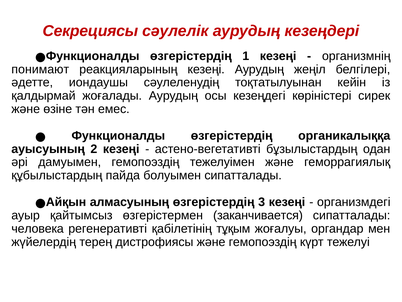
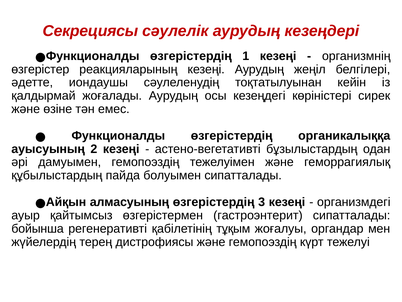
понимают: понимают -> өзгерістер
заканчивается: заканчивается -> гастроэнтерит
человека: человека -> бойынша
